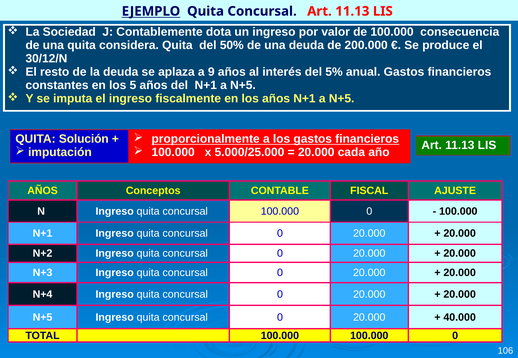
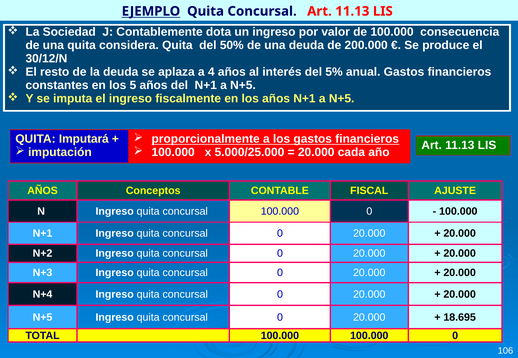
9: 9 -> 4
Solución: Solución -> Imputará
40.000: 40.000 -> 18.695
